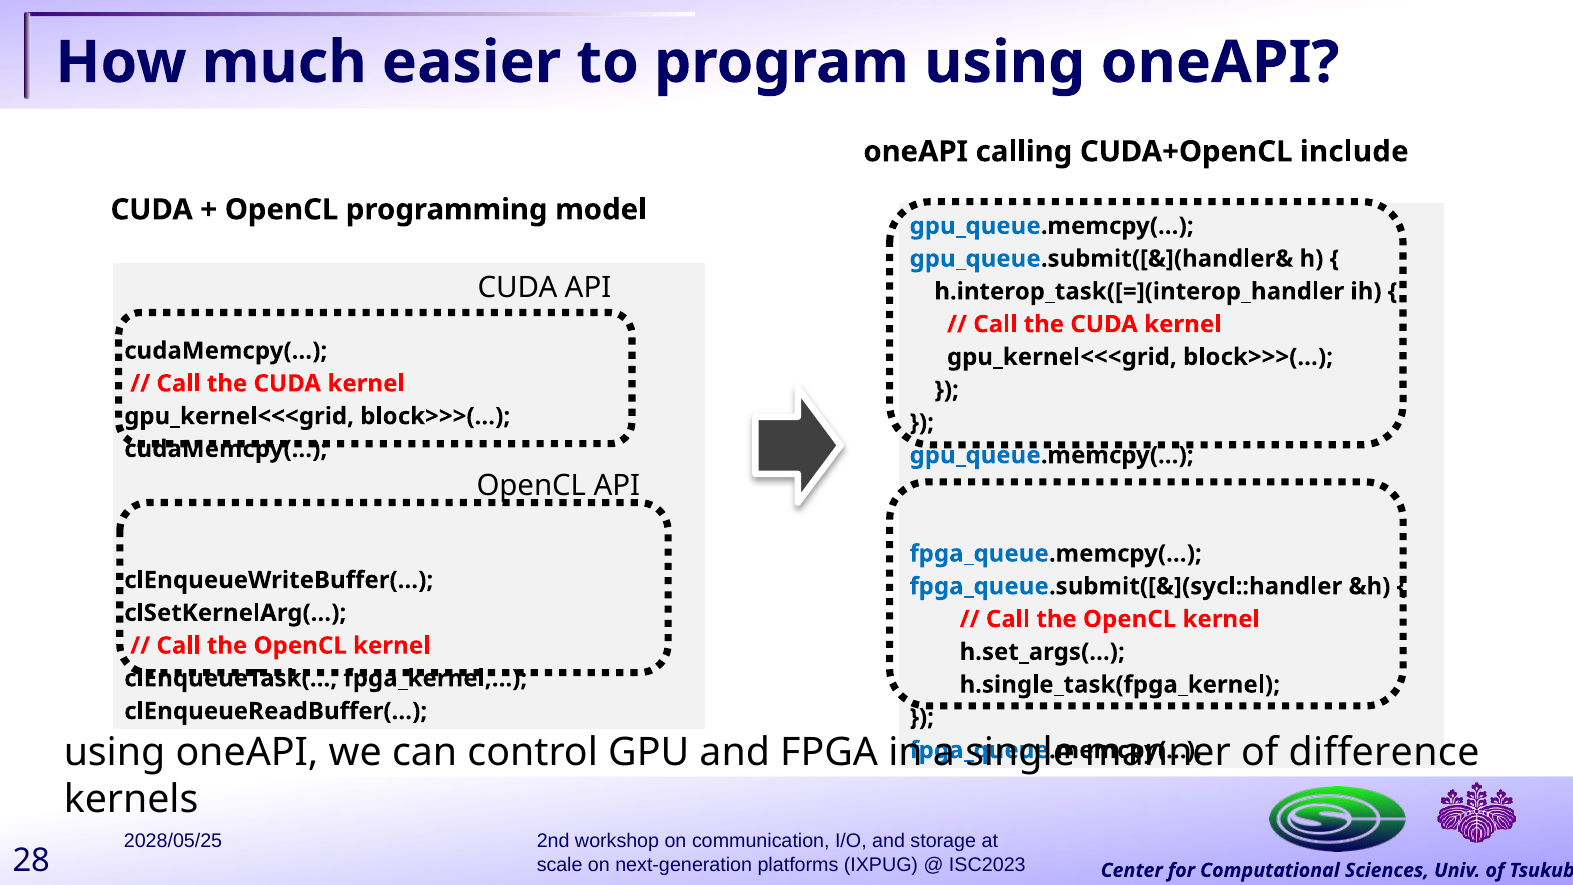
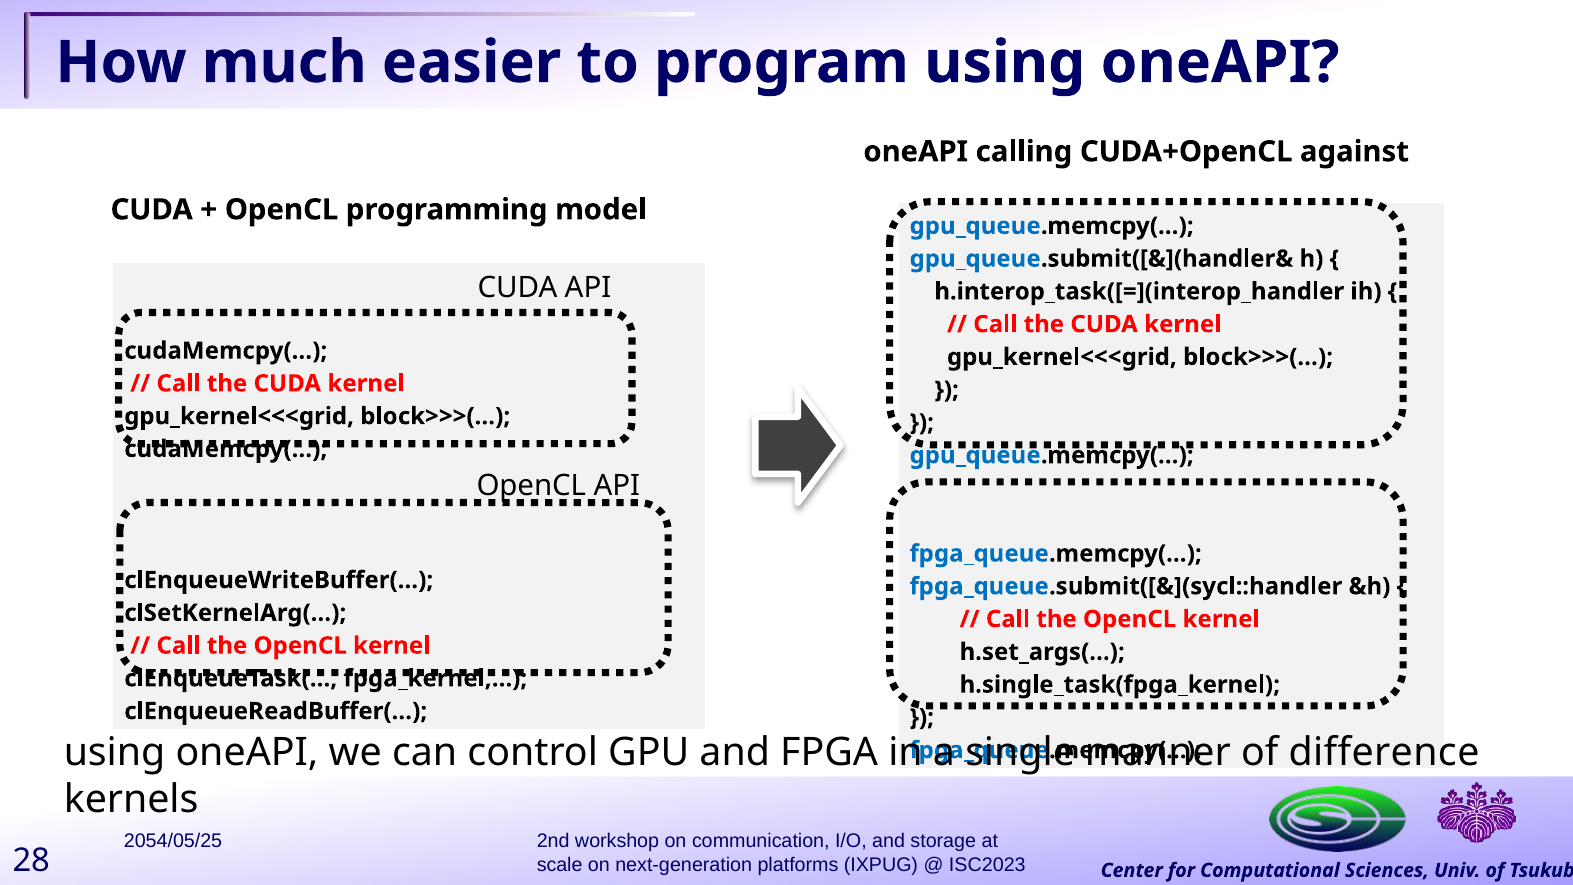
include: include -> against
2028/05/25: 2028/05/25 -> 2054/05/25
